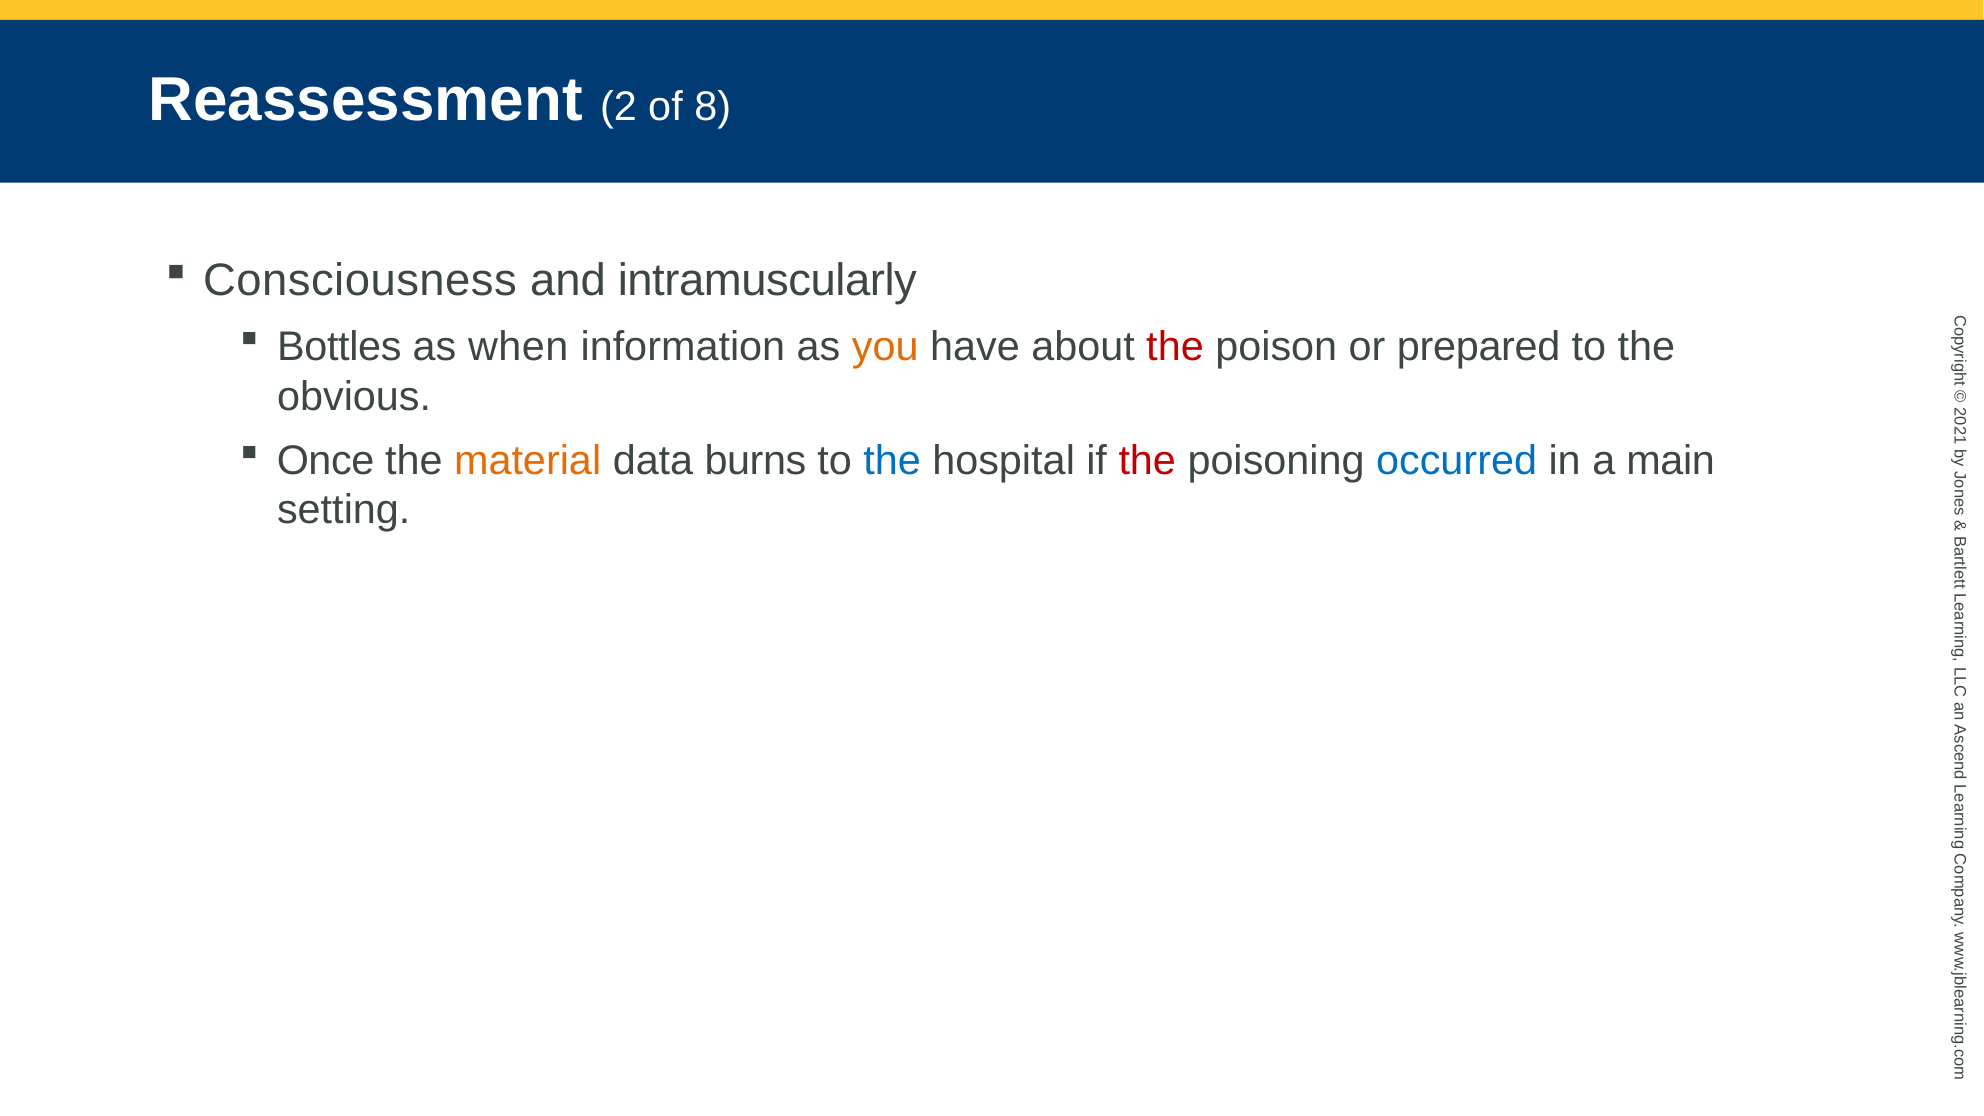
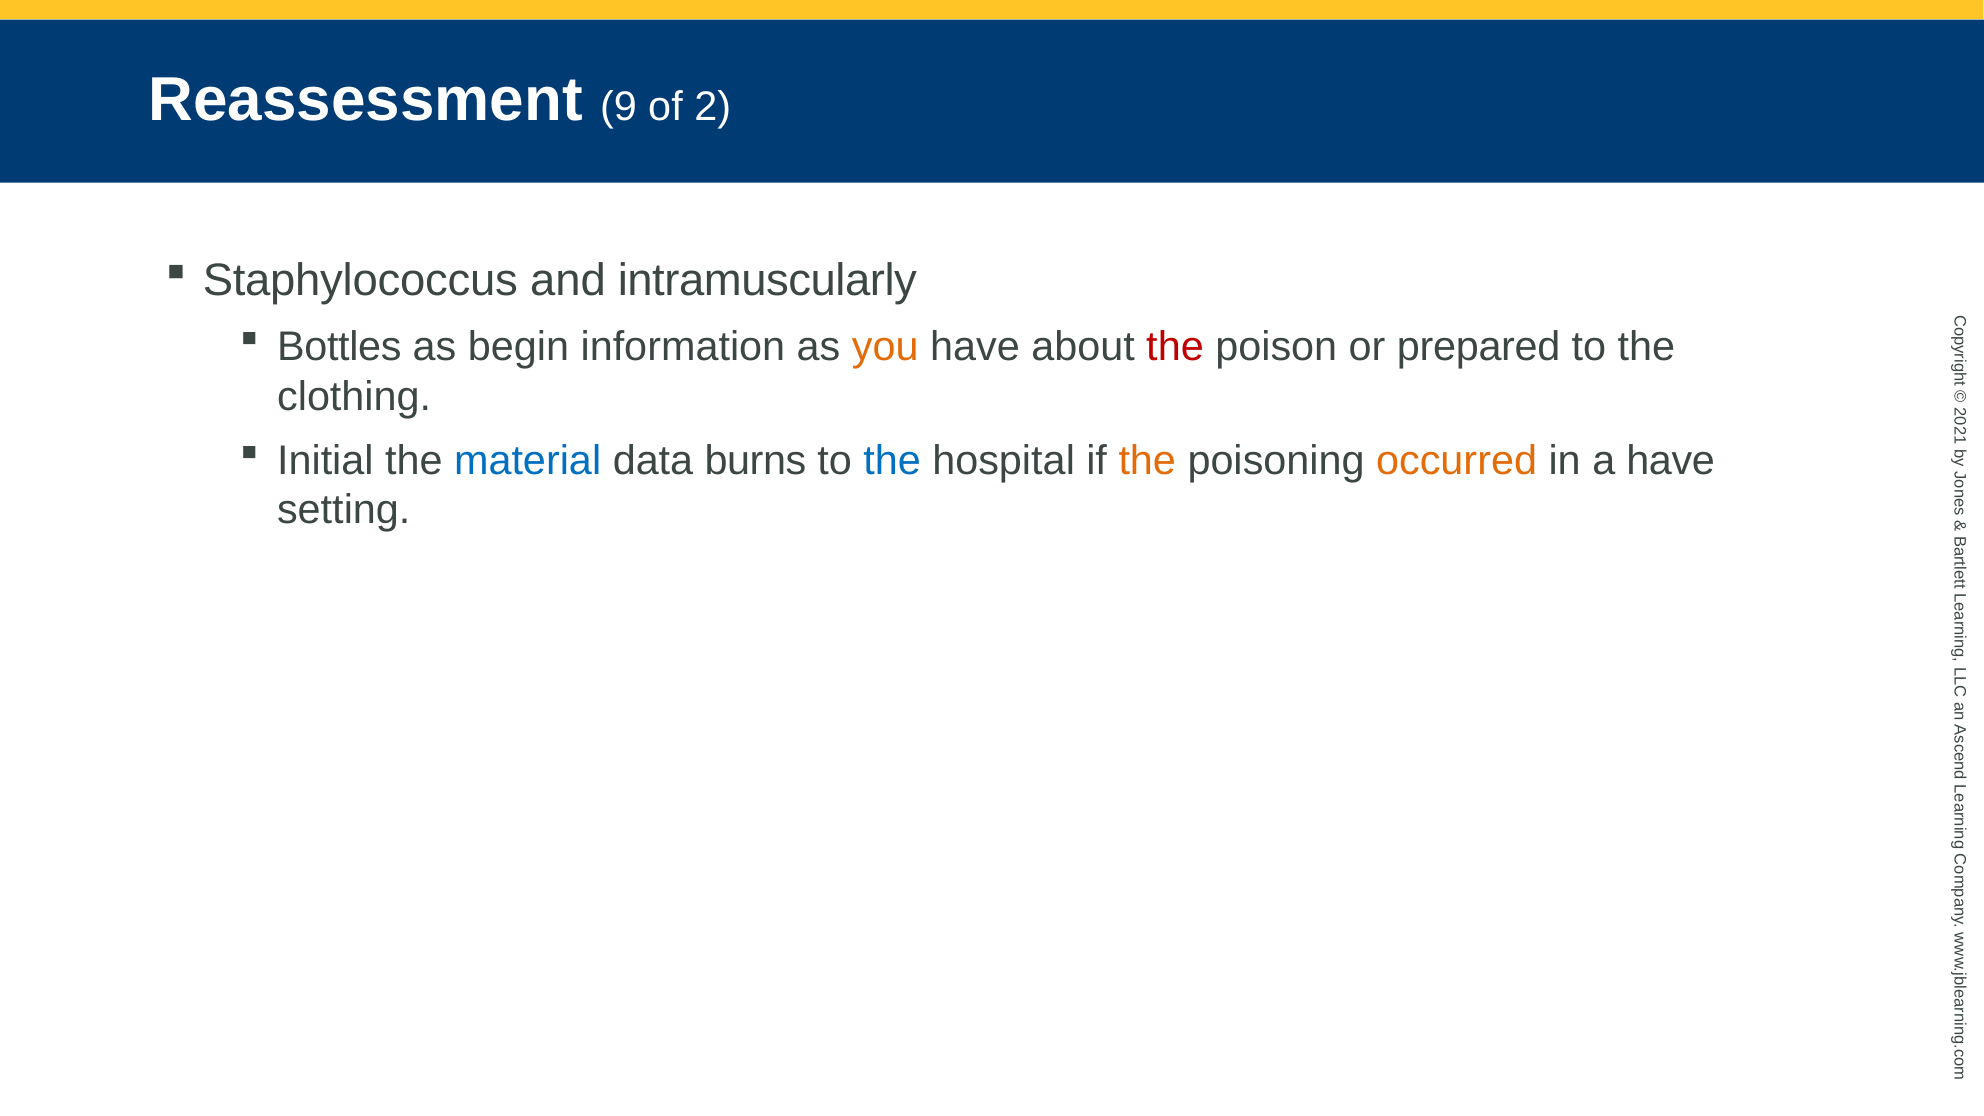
Reassessment 2: 2 -> 9
of 8: 8 -> 2
Consciousness: Consciousness -> Staphylococcus
when: when -> begin
obvious: obvious -> clothing
Once: Once -> Initial
material colour: orange -> blue
the at (1147, 460) colour: red -> orange
occurred colour: blue -> orange
a main: main -> have
